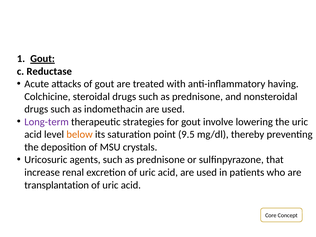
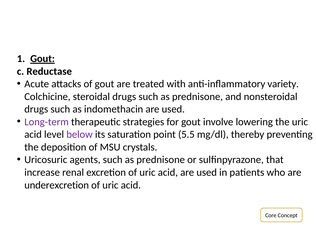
having: having -> variety
below colour: orange -> purple
9.5: 9.5 -> 5.5
transplantation: transplantation -> underexcretion
